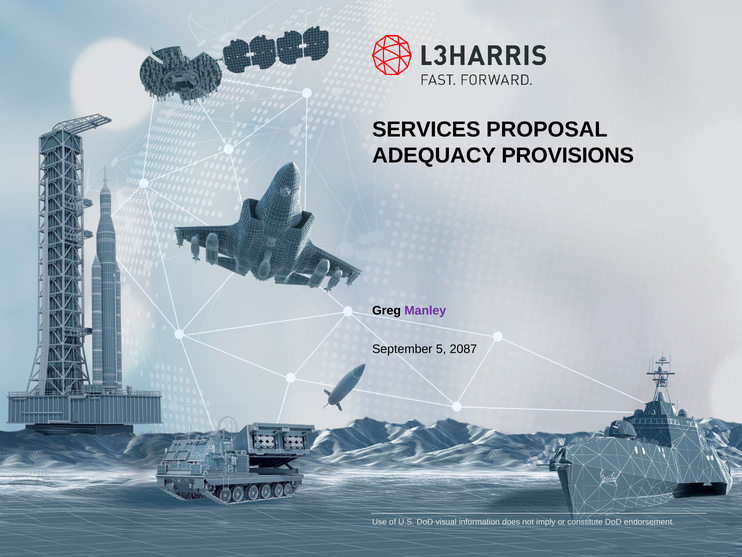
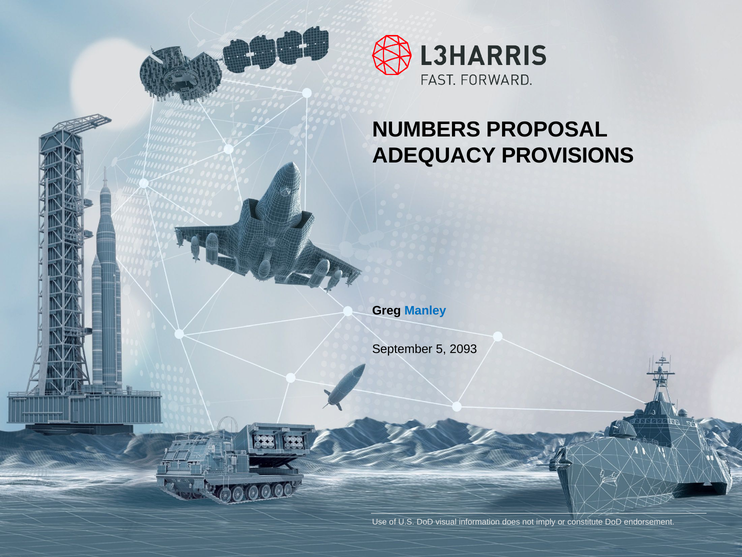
SERVICES: SERVICES -> NUMBERS
Manley colour: purple -> blue
2087: 2087 -> 2093
